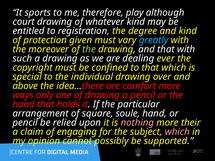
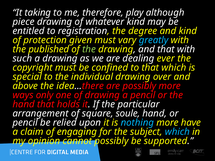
sports: sports -> taking
court: court -> piece
moreover: moreover -> published
are comfort: comfort -> possibly
nothing colour: pink -> light blue
their: their -> have
which at (177, 132) colour: pink -> light blue
